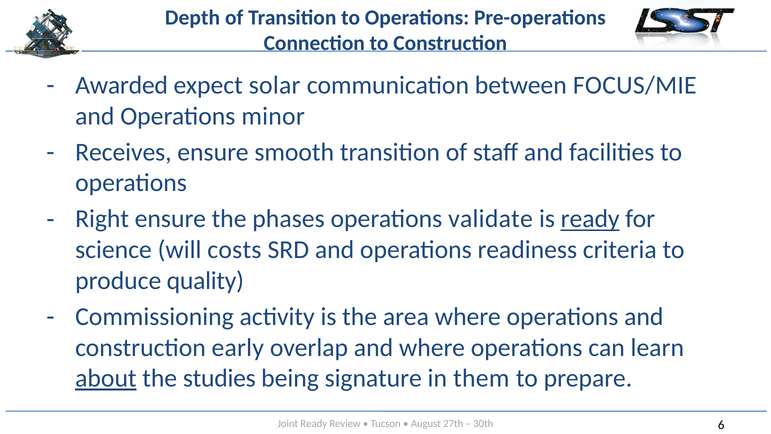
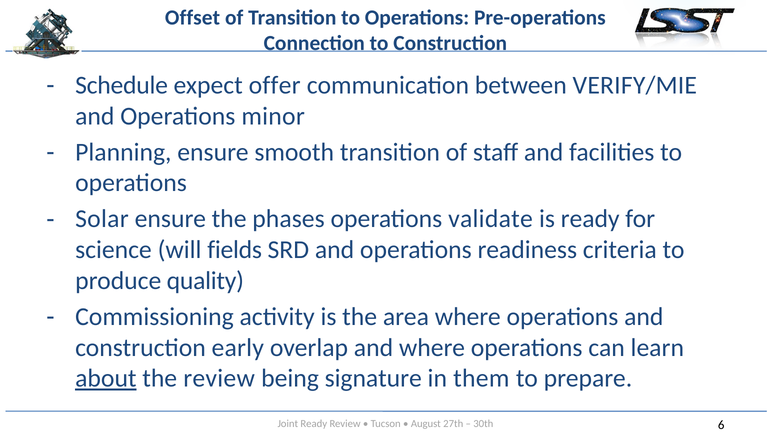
Depth: Depth -> Offset
Awarded: Awarded -> Schedule
solar: solar -> offer
FOCUS/MIE: FOCUS/MIE -> VERIFY/MIE
Receives: Receives -> Planning
Right: Right -> Solar
ready at (590, 219) underline: present -> none
costs: costs -> fields
the studies: studies -> review
